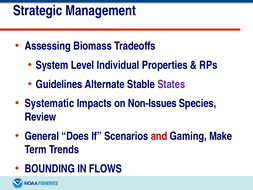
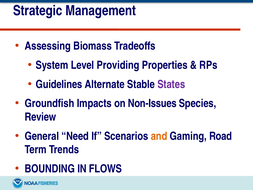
Individual: Individual -> Providing
Systematic: Systematic -> Groundfish
Does: Does -> Need
and colour: red -> orange
Make: Make -> Road
